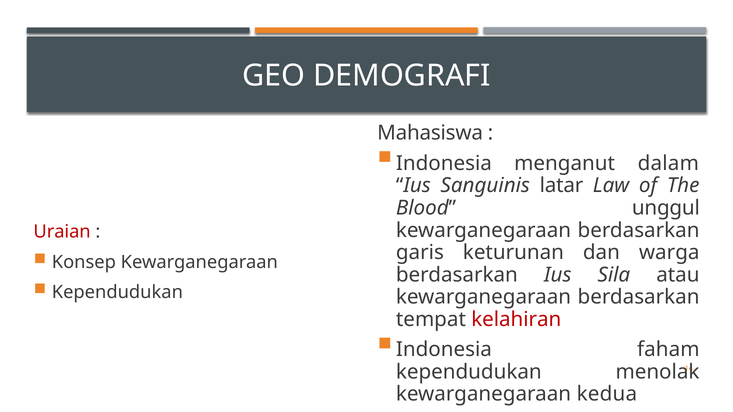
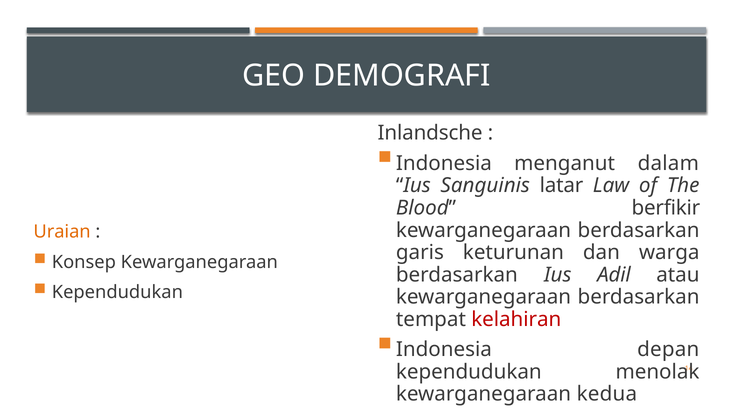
Mahasiswa: Mahasiswa -> Inlandsche
unggul: unggul -> berfikir
Uraian colour: red -> orange
Sila: Sila -> Adil
faham: faham -> depan
